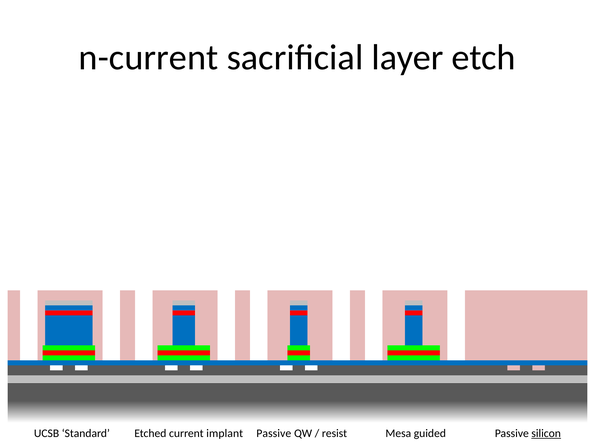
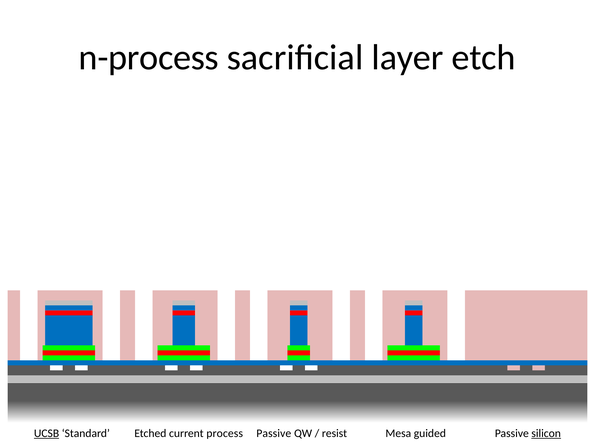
n-current: n-current -> n-process
UCSB underline: none -> present
implant: implant -> process
